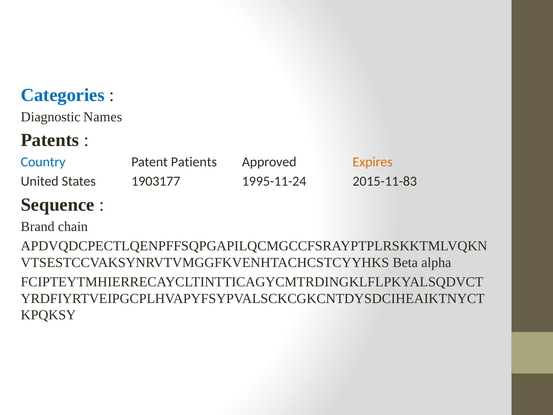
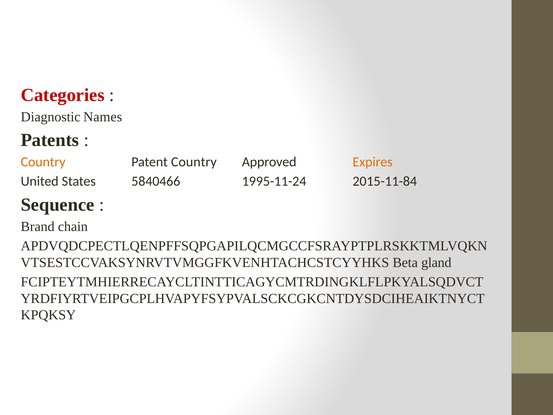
Categories colour: blue -> red
Country at (43, 162) colour: blue -> orange
Patent Patients: Patients -> Country
1903177: 1903177 -> 5840466
2015-11-83: 2015-11-83 -> 2015-11-84
alpha: alpha -> gland
